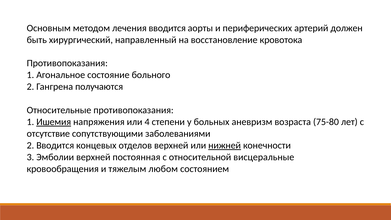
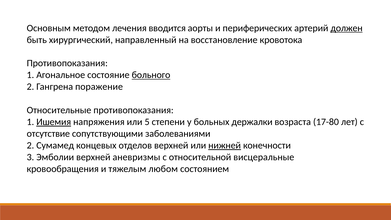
должен underline: none -> present
больного underline: none -> present
получаются: получаются -> поражение
4: 4 -> 5
аневризм: аневризм -> держалки
75-80: 75-80 -> 17-80
2 Вводится: Вводится -> Сумамед
постоянная: постоянная -> аневризмы
